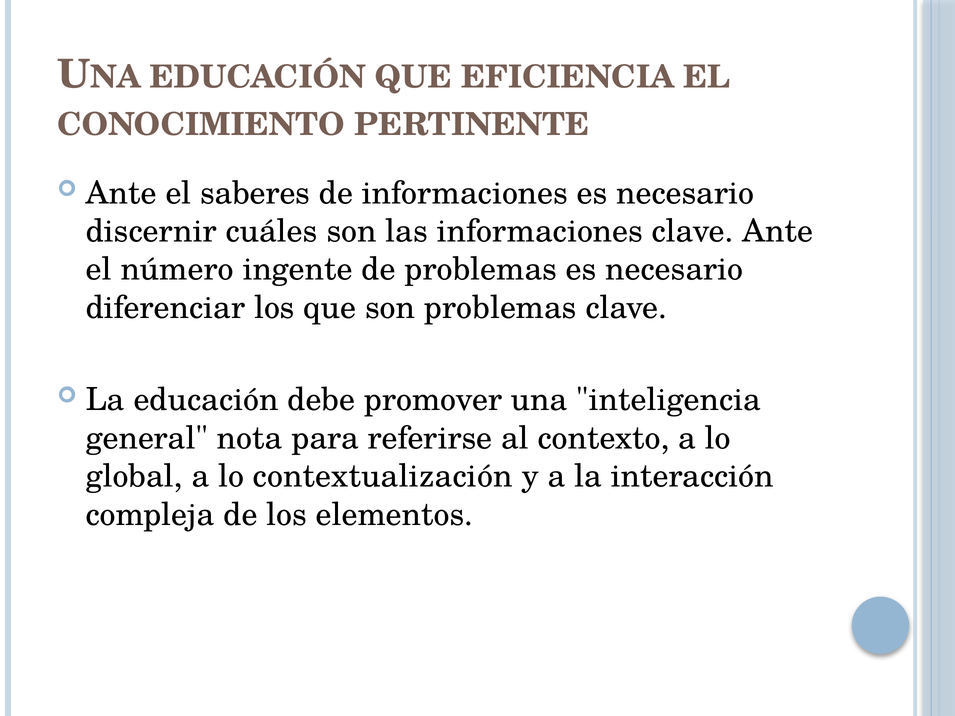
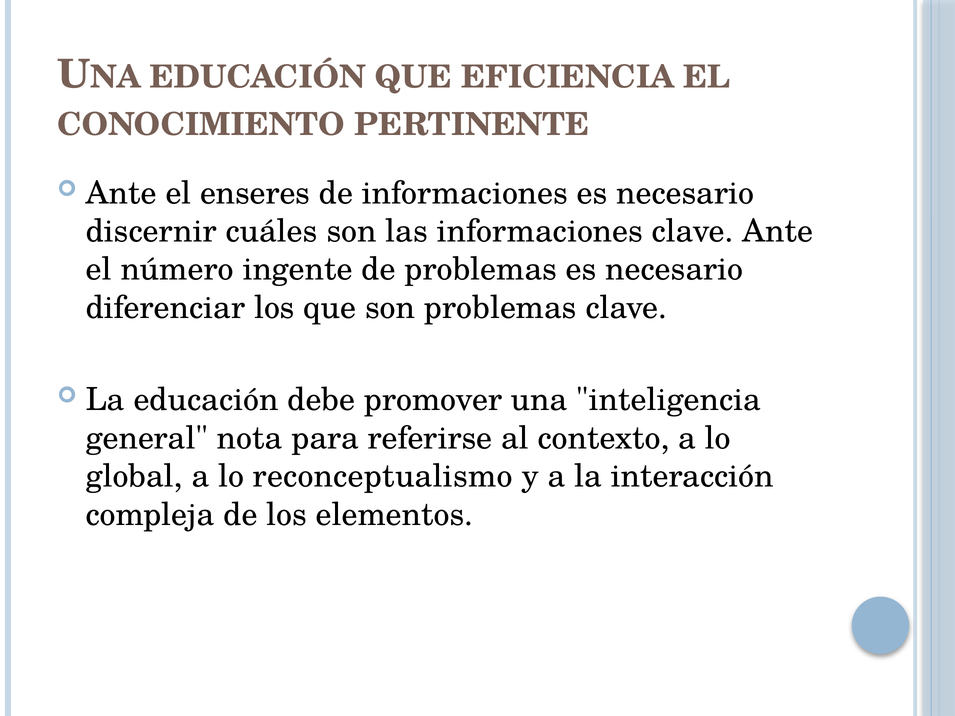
saberes: saberes -> enseres
contextualización: contextualización -> reconceptualismo
